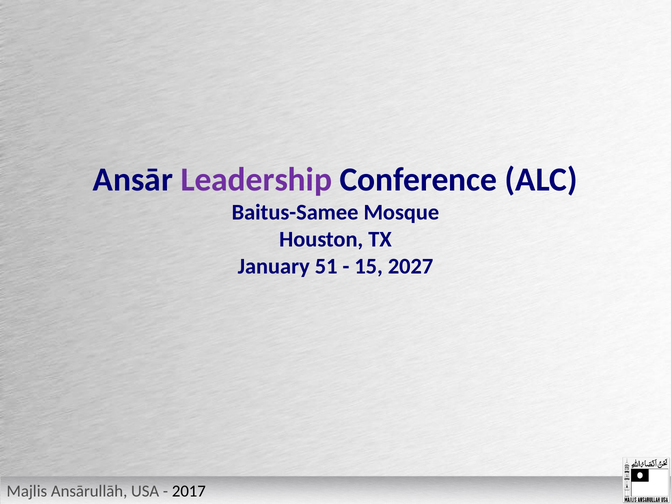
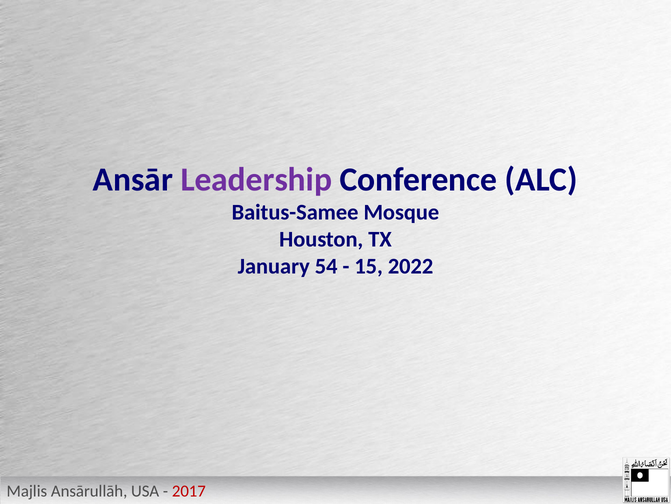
51: 51 -> 54
2027: 2027 -> 2022
2017 colour: black -> red
